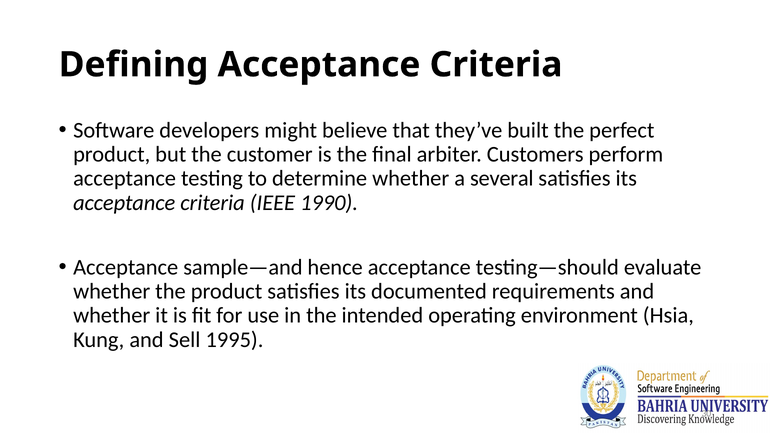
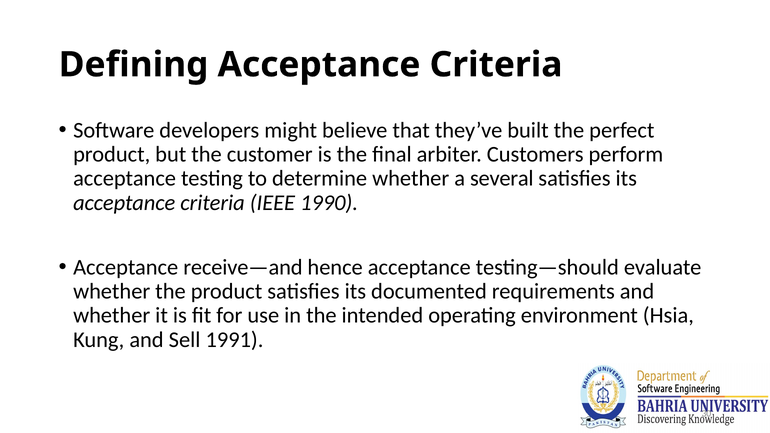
sample—and: sample—and -> receive—and
1995: 1995 -> 1991
